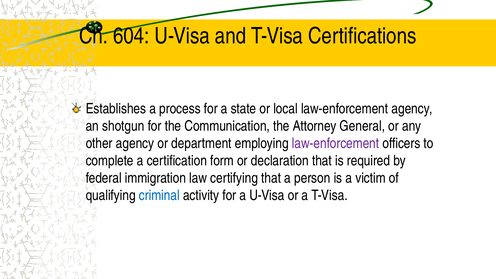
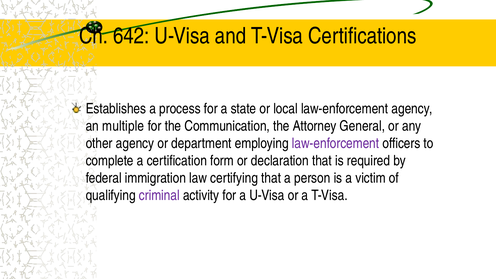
604: 604 -> 642
shotgun: shotgun -> multiple
criminal colour: blue -> purple
